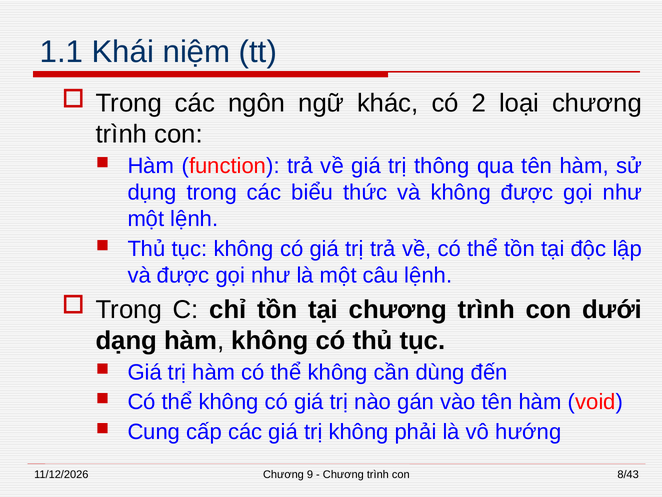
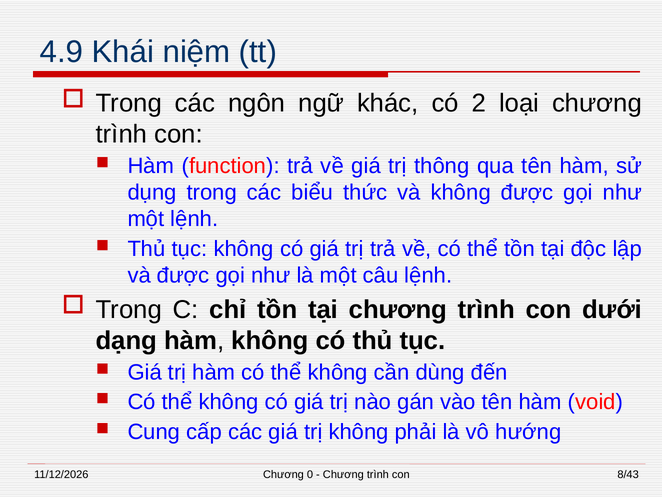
1.1: 1.1 -> 4.9
9: 9 -> 0
